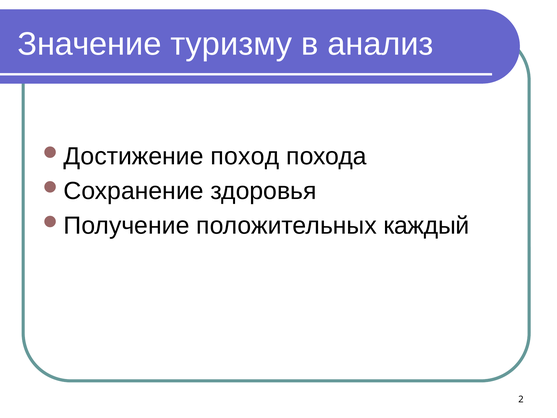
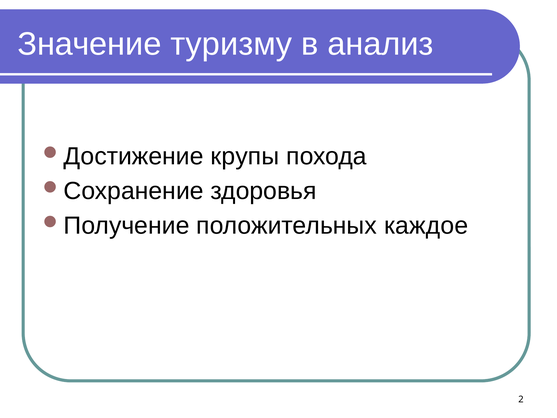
поход: поход -> крупы
каждый: каждый -> каждое
